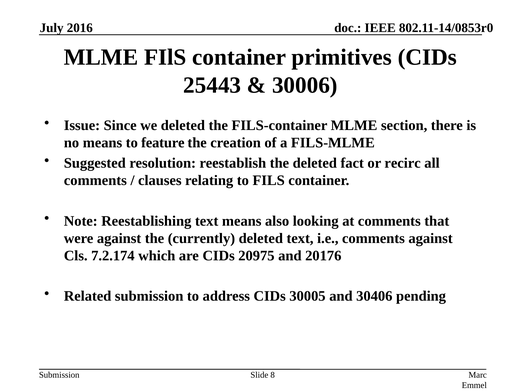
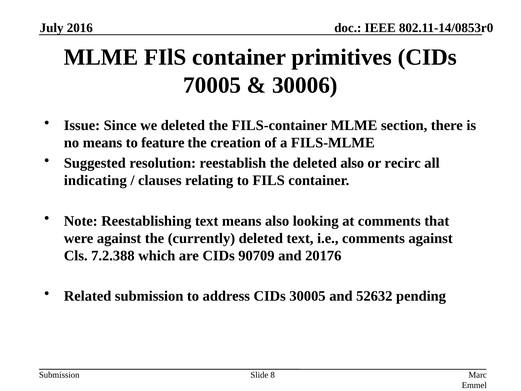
25443: 25443 -> 70005
deleted fact: fact -> also
comments at (95, 180): comments -> indicating
7.2.174: 7.2.174 -> 7.2.388
20975: 20975 -> 90709
30406: 30406 -> 52632
